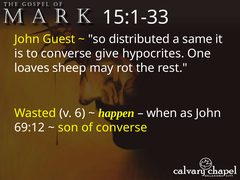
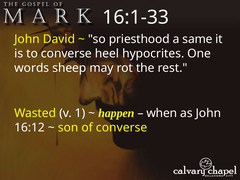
15:1-33: 15:1-33 -> 16:1-33
Guest: Guest -> David
distributed: distributed -> priesthood
give: give -> heel
loaves: loaves -> words
6: 6 -> 1
69:12: 69:12 -> 16:12
